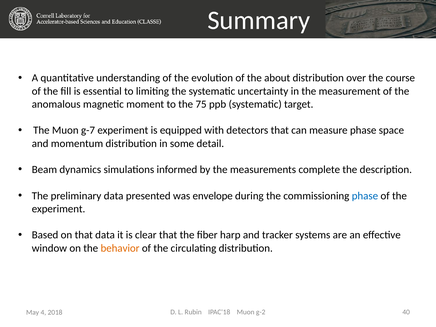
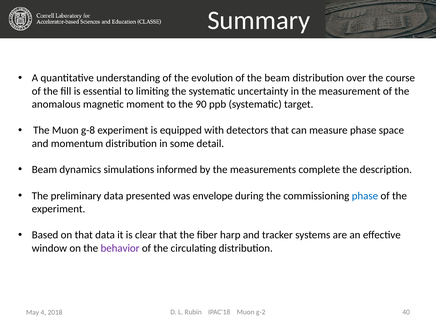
the about: about -> beam
75: 75 -> 90
g-7: g-7 -> g-8
behavior colour: orange -> purple
